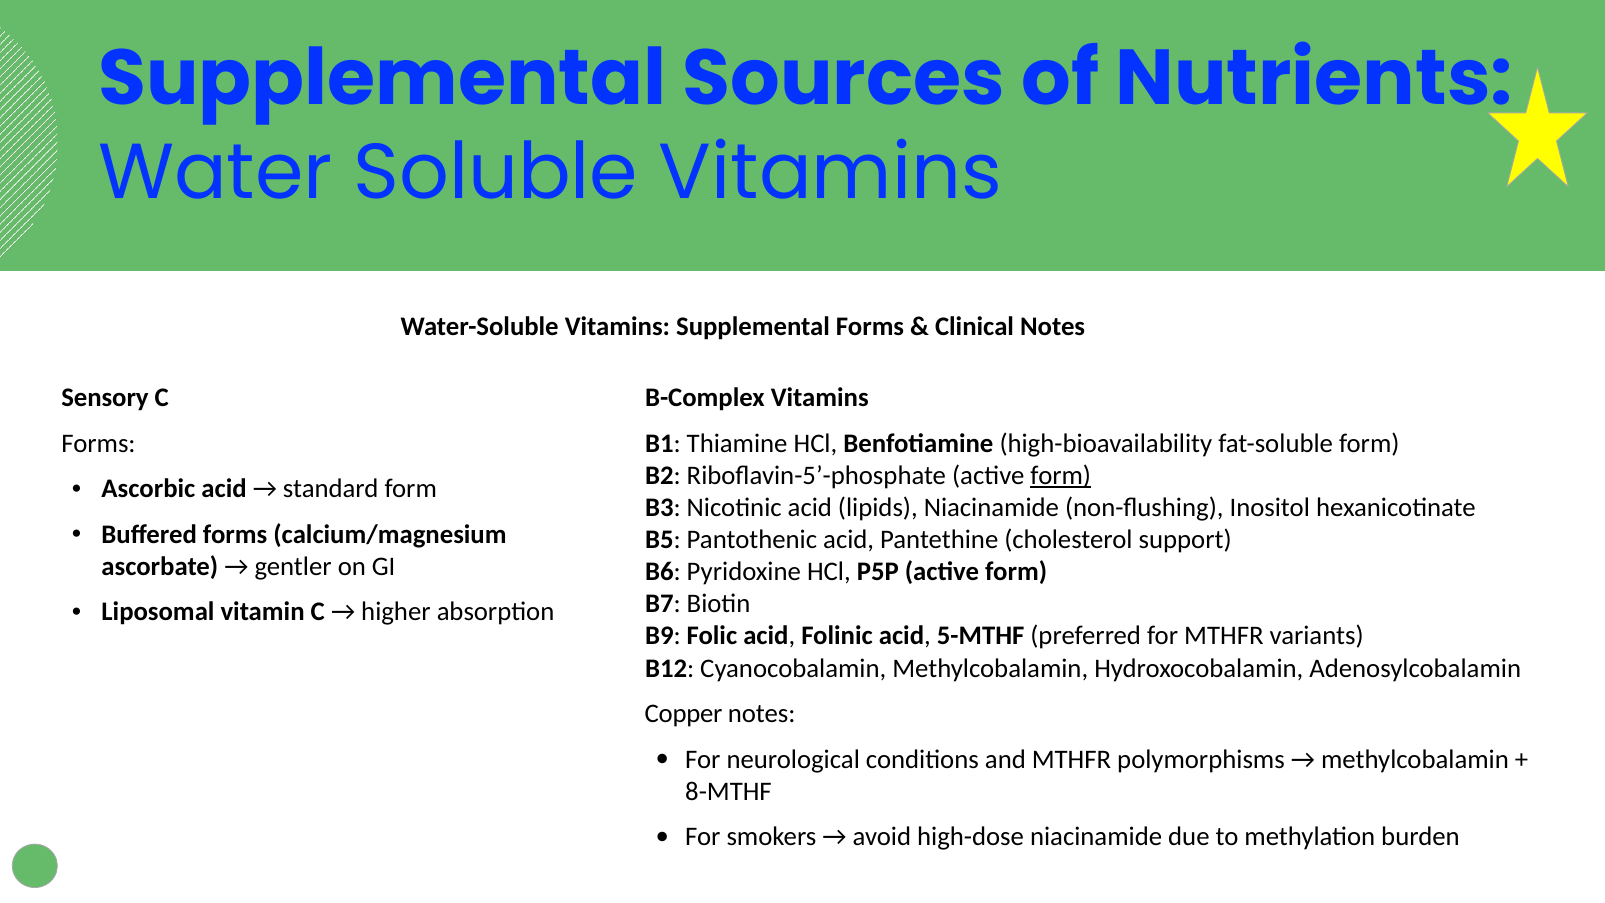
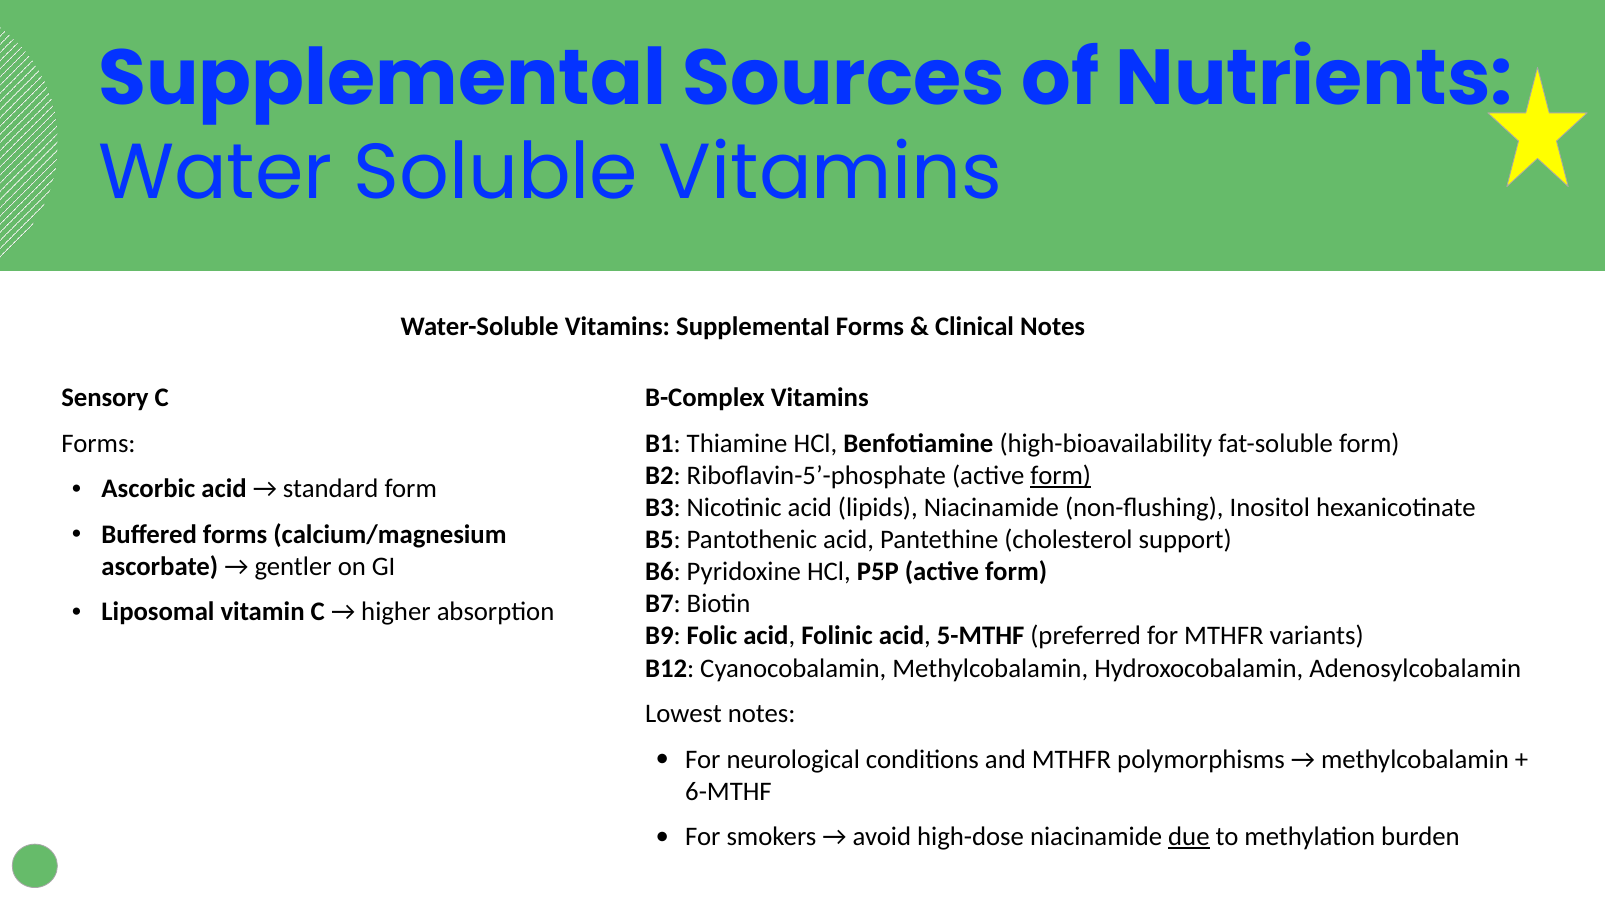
Copper: Copper -> Lowest
8-MTHF: 8-MTHF -> 6-MTHF
due underline: none -> present
